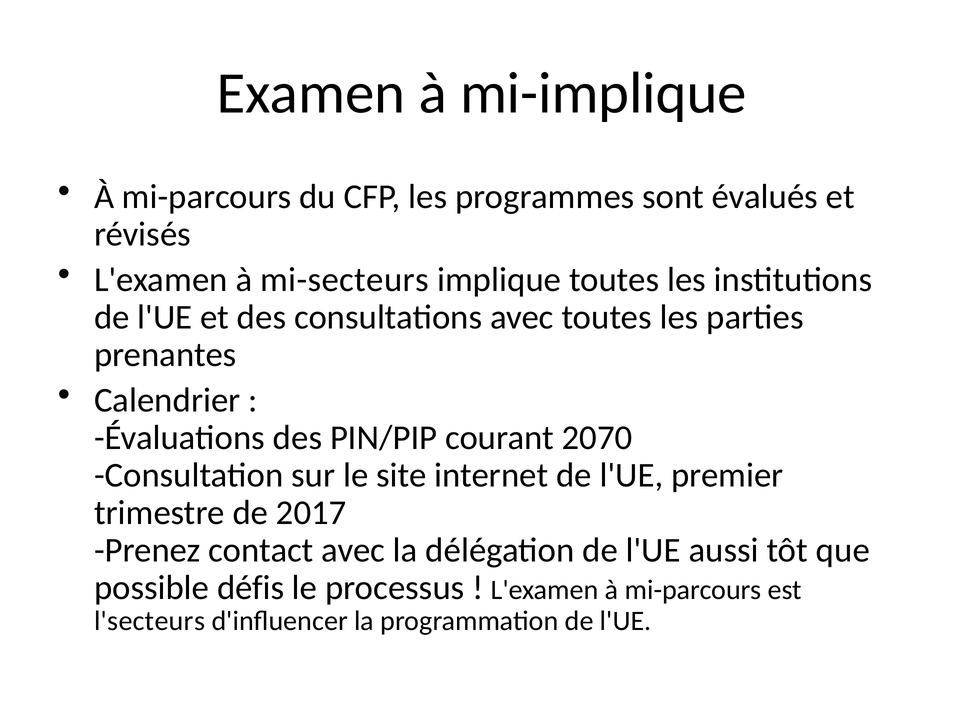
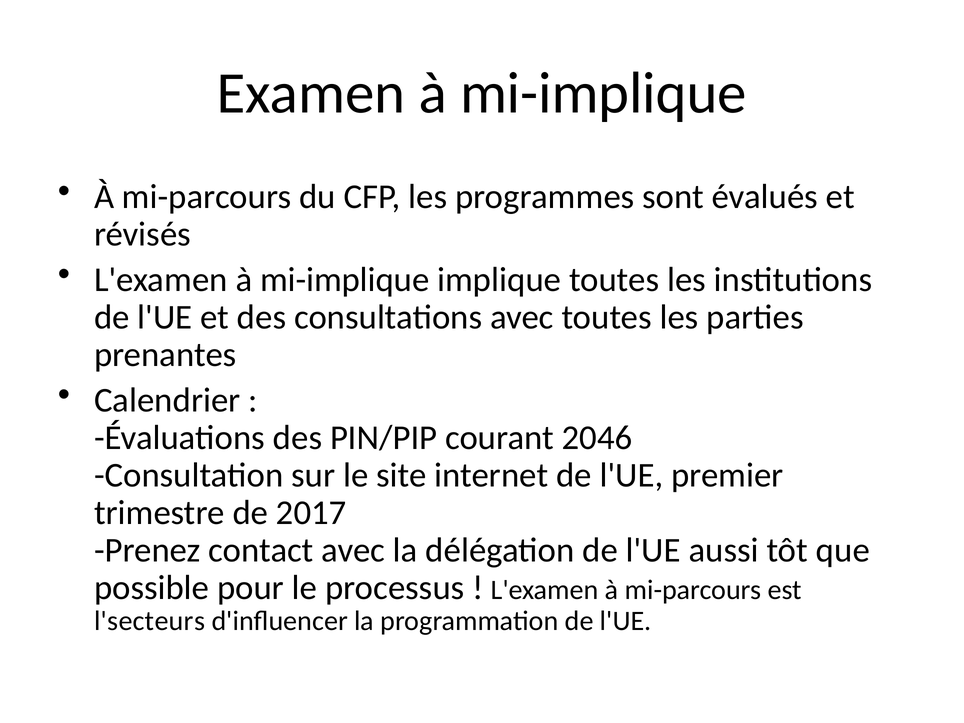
L'examen à mi-secteurs: mi-secteurs -> mi-implique
2070: 2070 -> 2046
défis: défis -> pour
